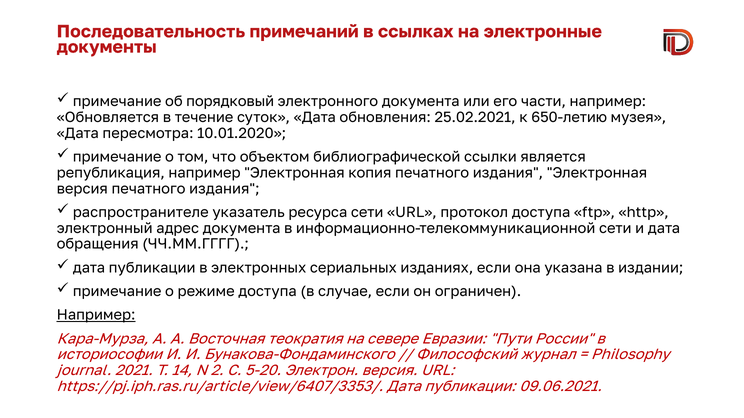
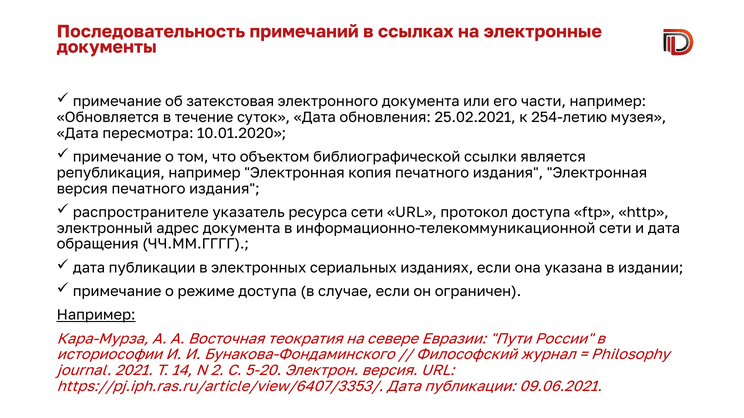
порядковый: порядковый -> затекстовая
650-летию: 650-летию -> 254-летию
